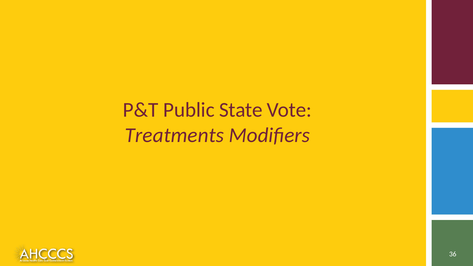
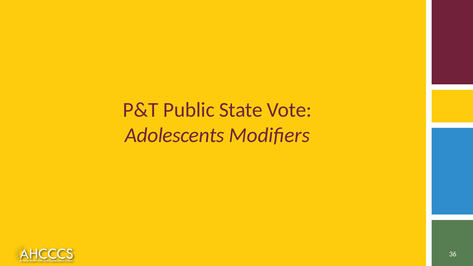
Treatments: Treatments -> Adolescents
